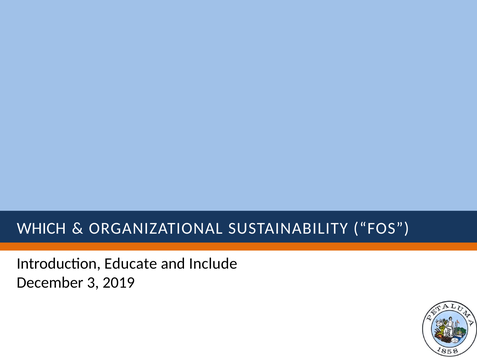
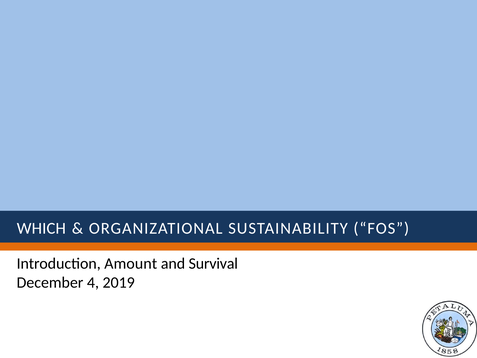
Educate: Educate -> Amount
Include: Include -> Survival
3: 3 -> 4
